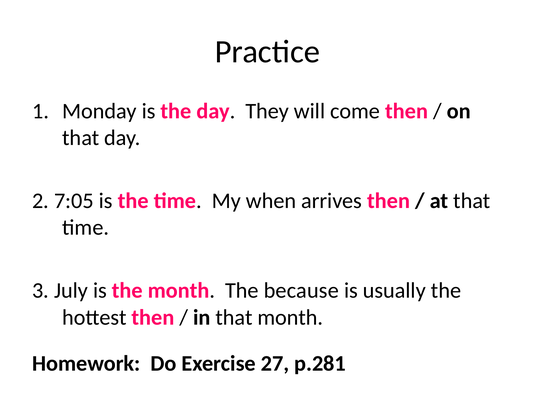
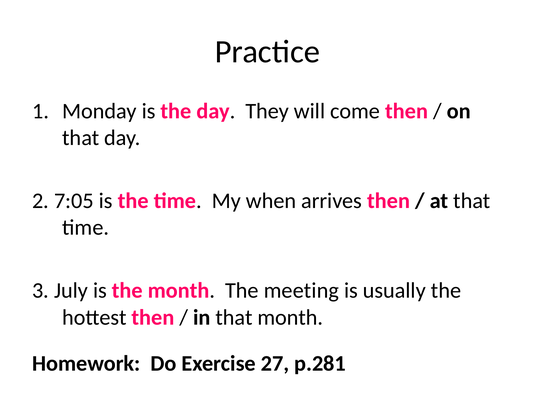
because: because -> meeting
